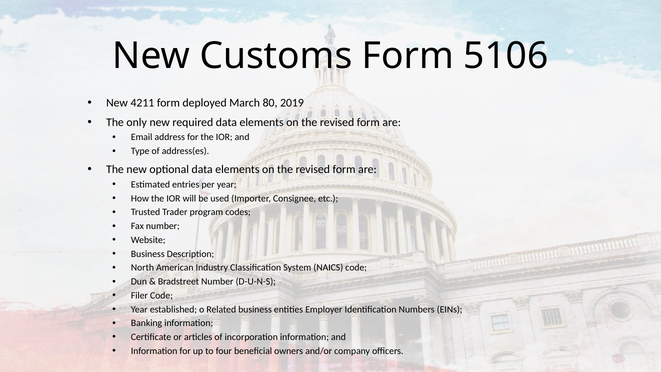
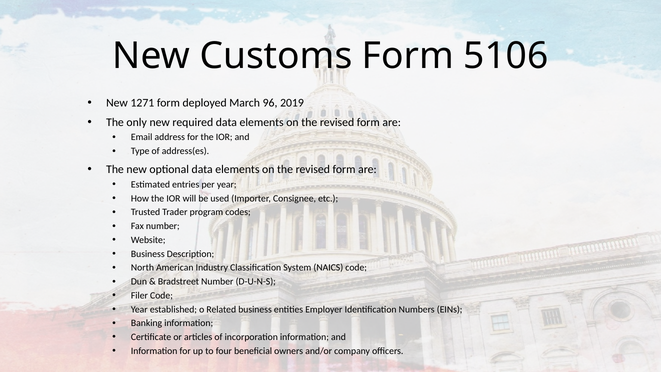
4211: 4211 -> 1271
80: 80 -> 96
